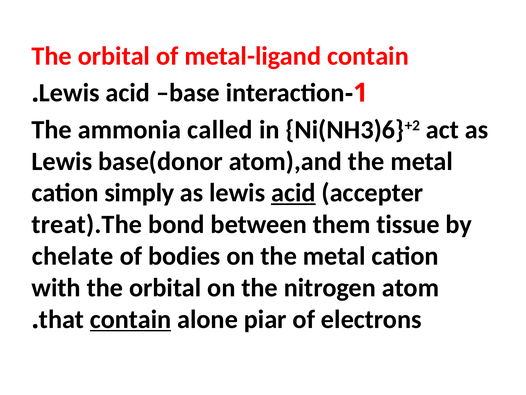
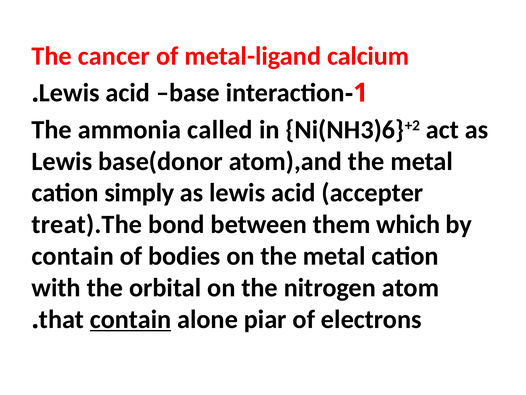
orbital at (114, 56): orbital -> cancer
metal-ligand contain: contain -> calcium
acid at (293, 193) underline: present -> none
tissue: tissue -> which
chelate at (73, 256): chelate -> contain
